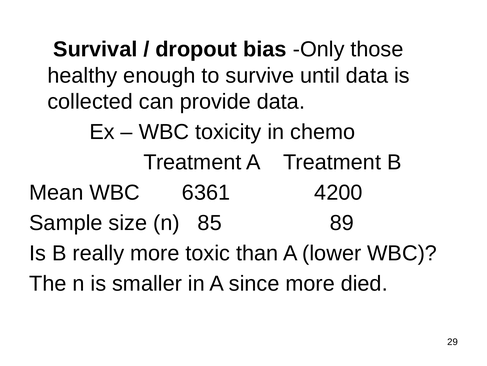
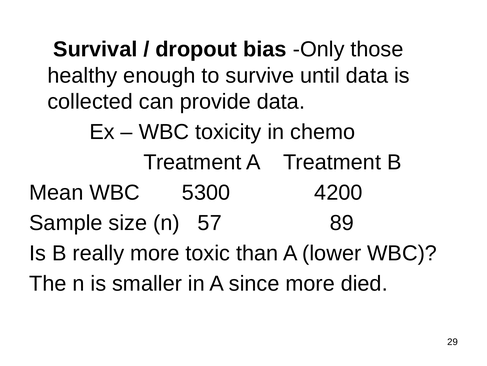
6361: 6361 -> 5300
85: 85 -> 57
